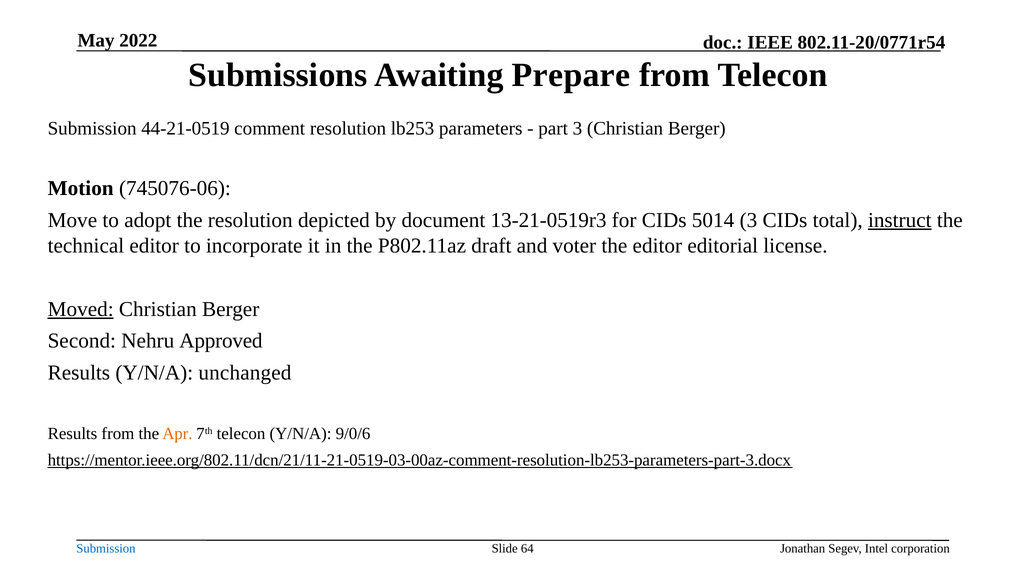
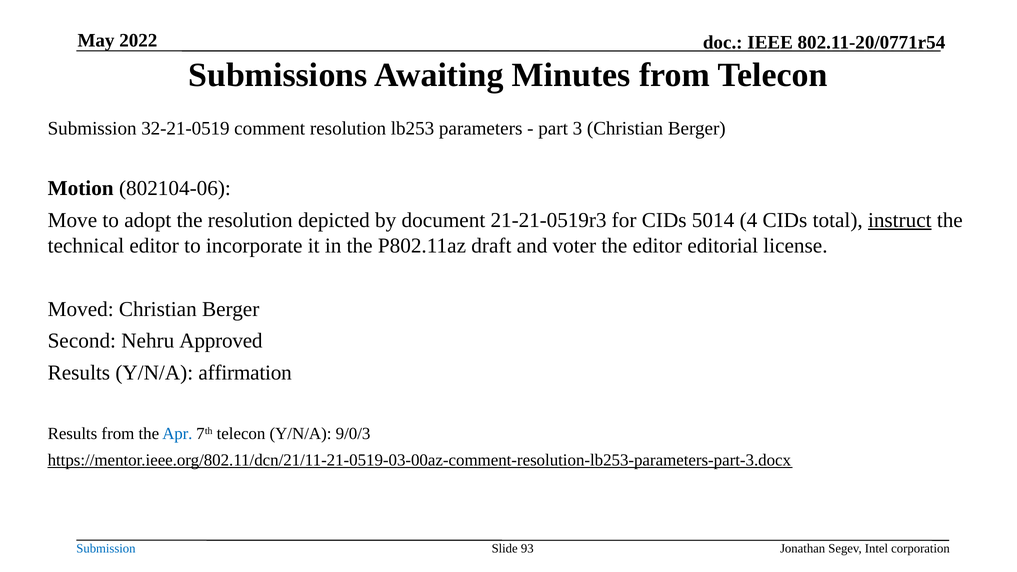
Prepare: Prepare -> Minutes
44-21-0519: 44-21-0519 -> 32-21-0519
745076-06: 745076-06 -> 802104-06
13-21-0519r3: 13-21-0519r3 -> 21-21-0519r3
5014 3: 3 -> 4
Moved underline: present -> none
unchanged: unchanged -> affirmation
Apr colour: orange -> blue
9/0/6: 9/0/6 -> 9/0/3
64: 64 -> 93
